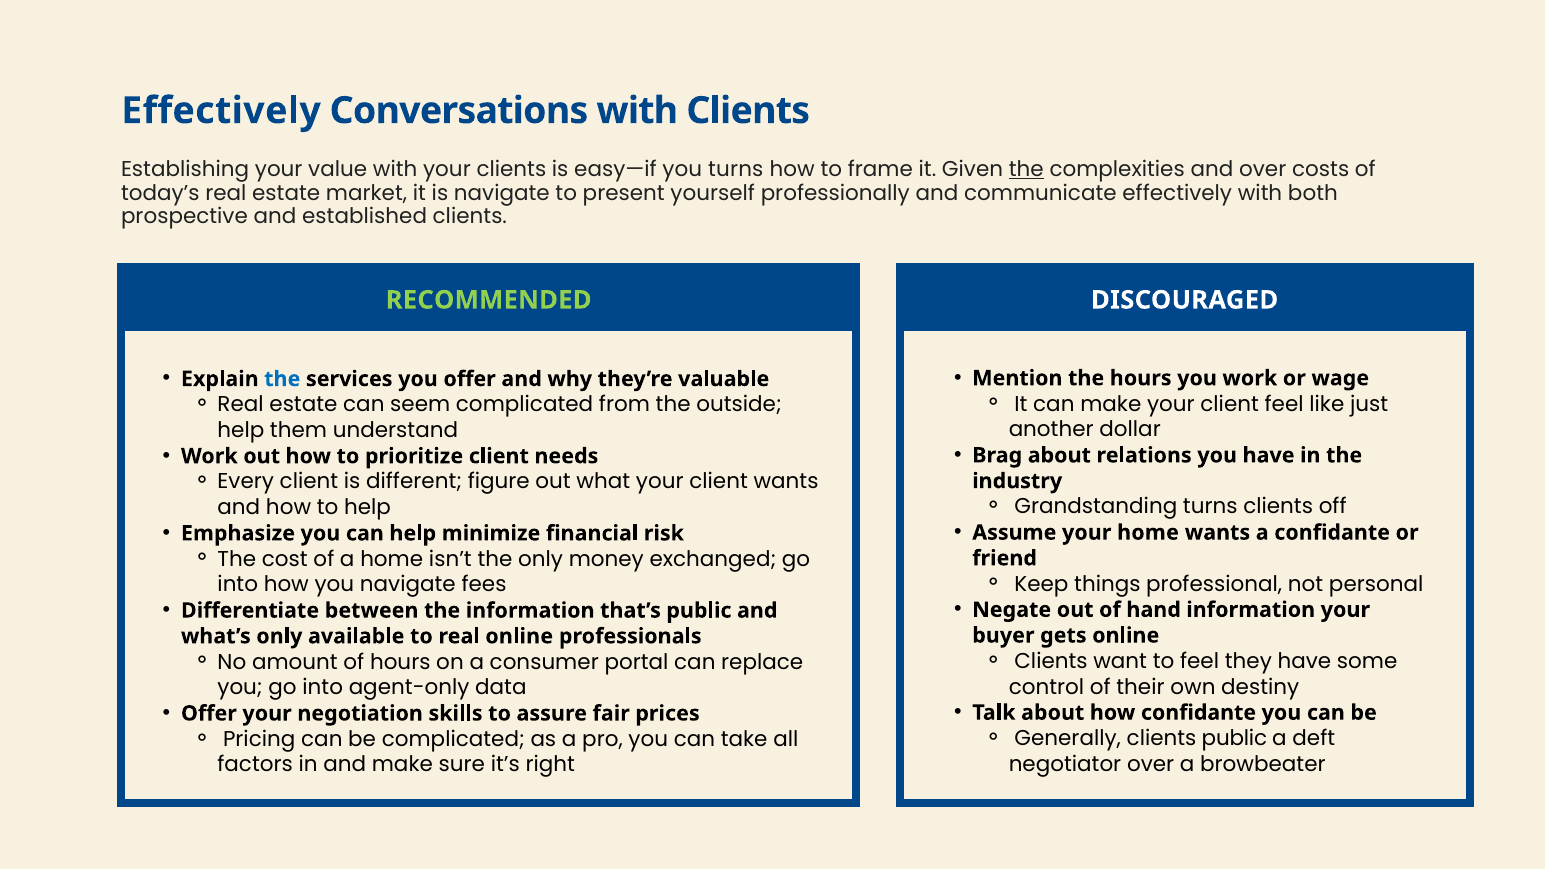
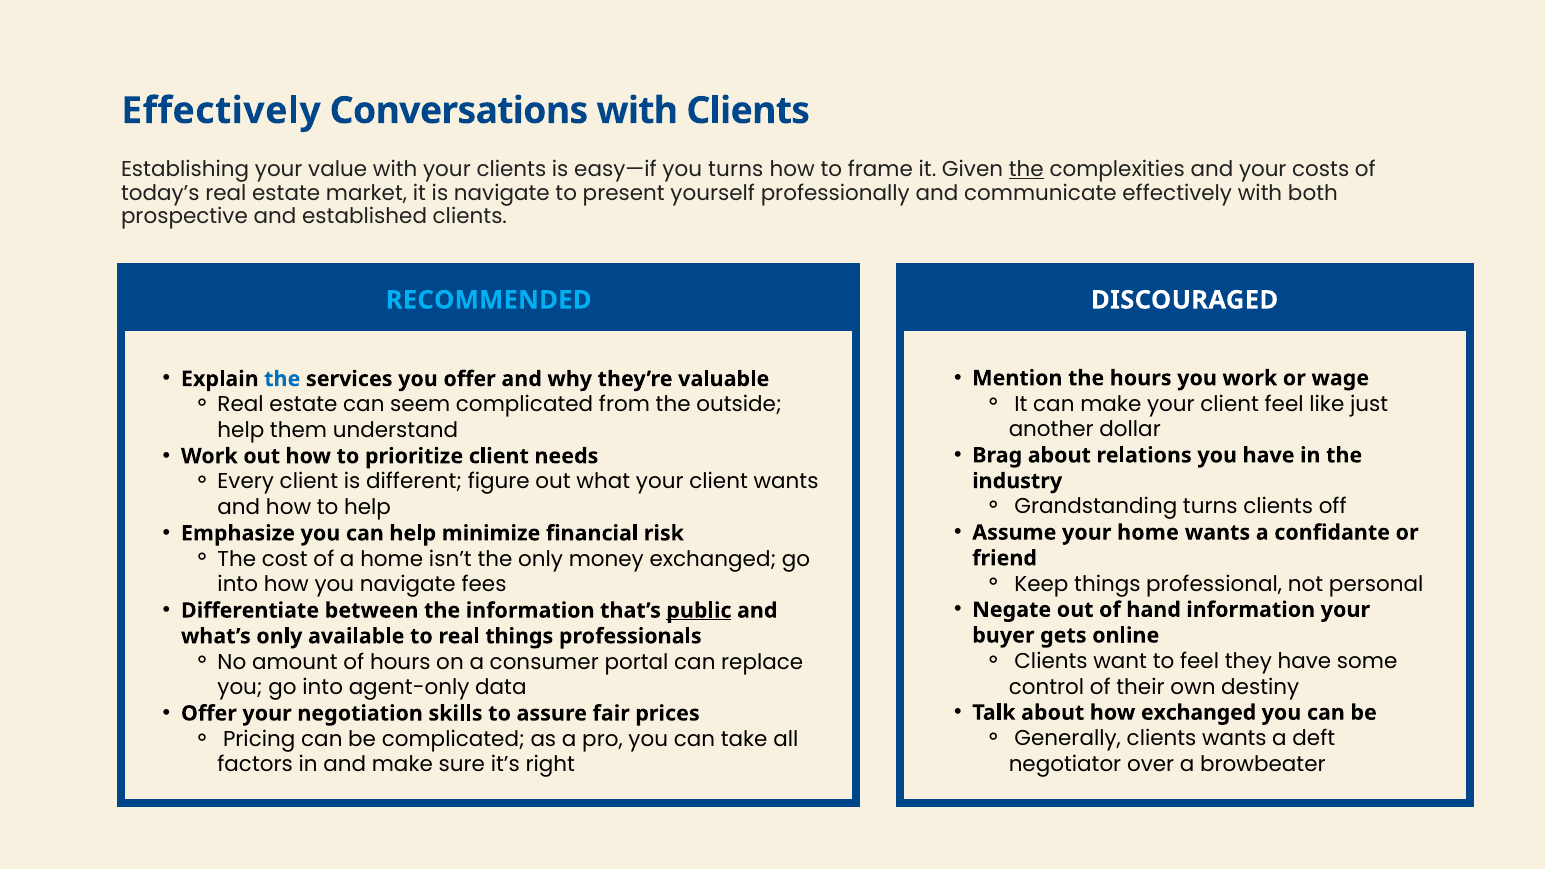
and over: over -> your
RECOMMENDED colour: light green -> light blue
public at (699, 611) underline: none -> present
real online: online -> things
how confidante: confidante -> exchanged
clients public: public -> wants
